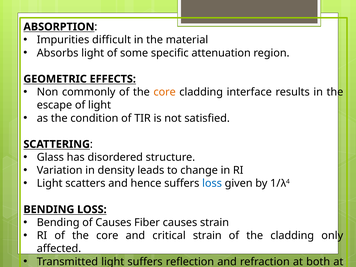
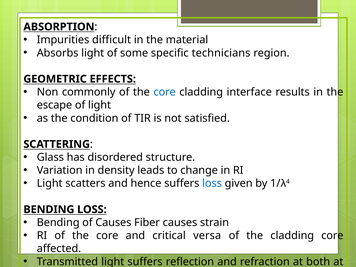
attenuation: attenuation -> technicians
core at (165, 92) colour: orange -> blue
critical strain: strain -> versa
cladding only: only -> core
